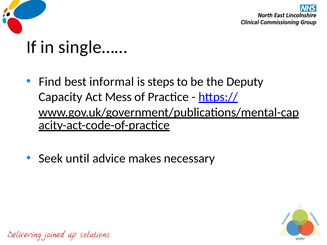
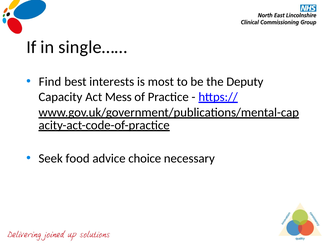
informal: informal -> interests
steps: steps -> most
until: until -> food
makes: makes -> choice
